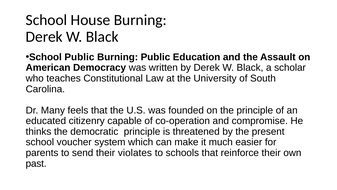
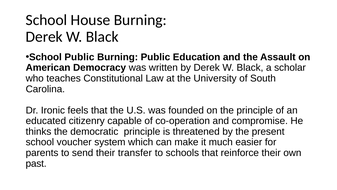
Many: Many -> Ironic
violates: violates -> transfer
